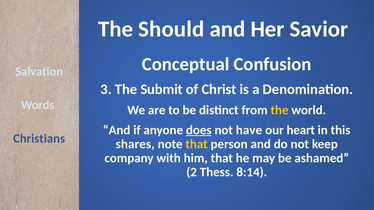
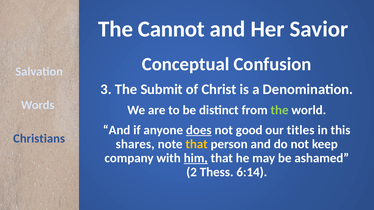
Should: Should -> Cannot
the at (280, 110) colour: yellow -> light green
have: have -> good
heart: heart -> titles
him underline: none -> present
8:14: 8:14 -> 6:14
